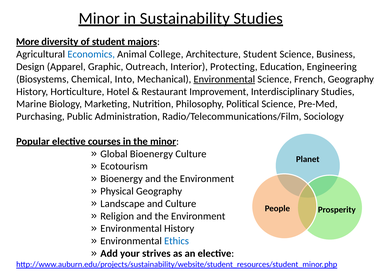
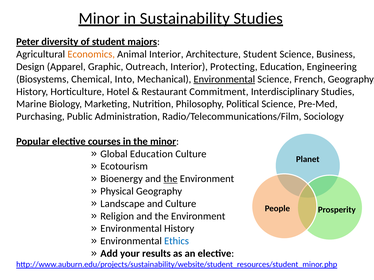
More: More -> Peter
Economics colour: blue -> orange
Animal College: College -> Interior
Improvement: Improvement -> Commitment
Global Bioenergy: Bioenergy -> Education
the at (170, 179) underline: none -> present
strives: strives -> results
